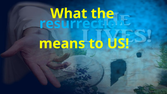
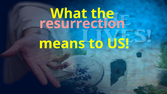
resurrection colour: light blue -> pink
